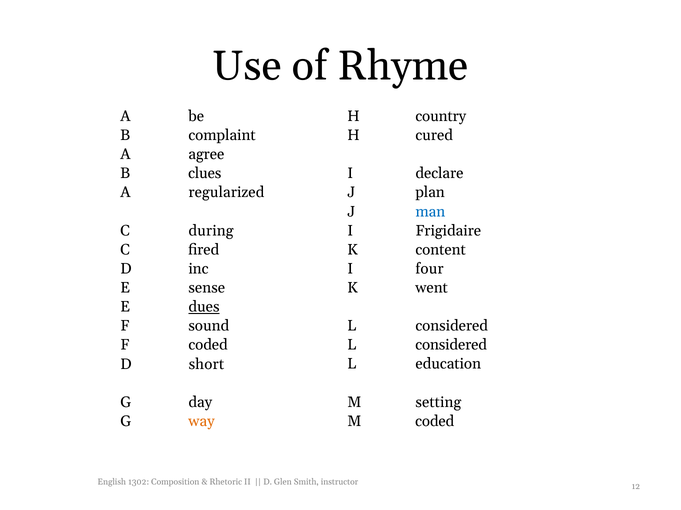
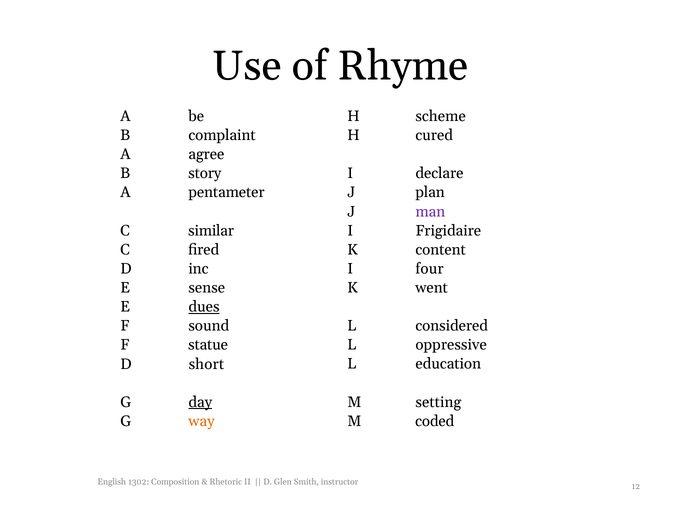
country: country -> scheme
clues: clues -> story
regularized: regularized -> pentameter
man colour: blue -> purple
during: during -> similar
F coded: coded -> statue
considered at (451, 345): considered -> oppressive
day underline: none -> present
